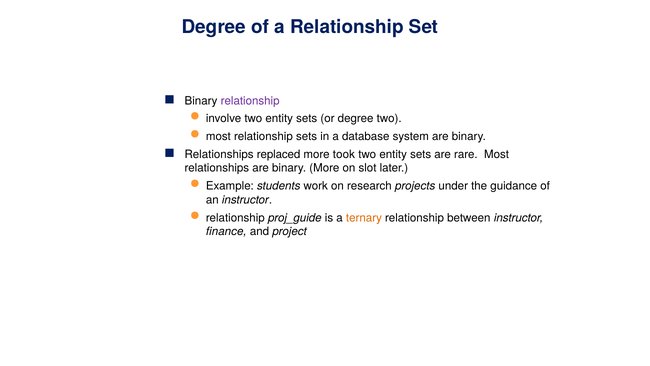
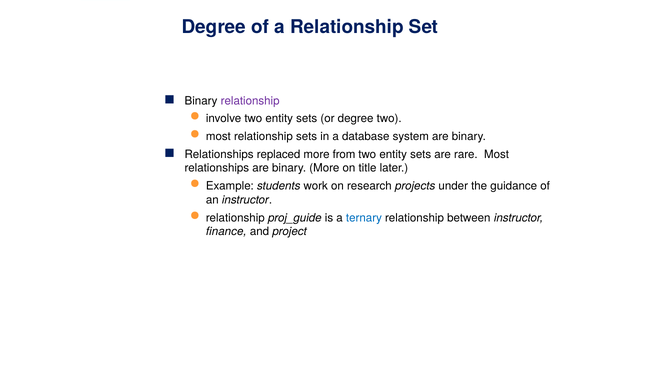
took: took -> from
slot: slot -> title
ternary colour: orange -> blue
